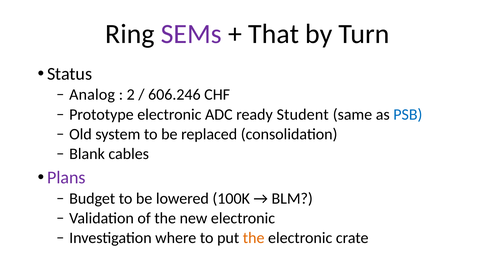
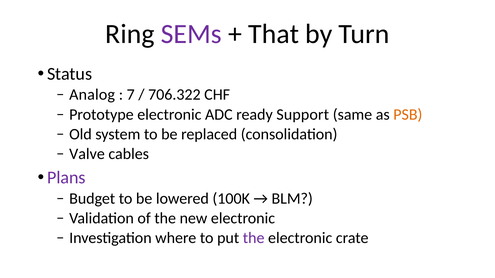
2: 2 -> 7
606.246: 606.246 -> 706.322
Student: Student -> Support
PSB colour: blue -> orange
Blank: Blank -> Valve
the at (254, 238) colour: orange -> purple
